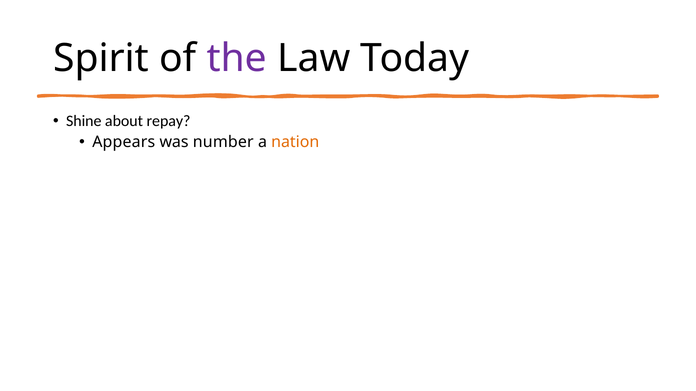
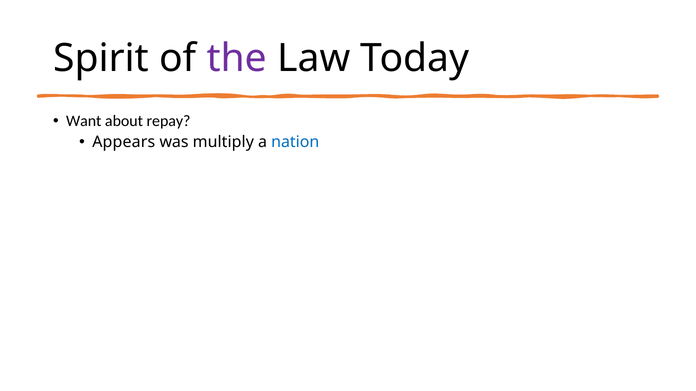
Shine: Shine -> Want
number: number -> multiply
nation colour: orange -> blue
